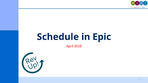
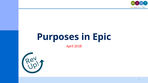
Schedule: Schedule -> Purposes
